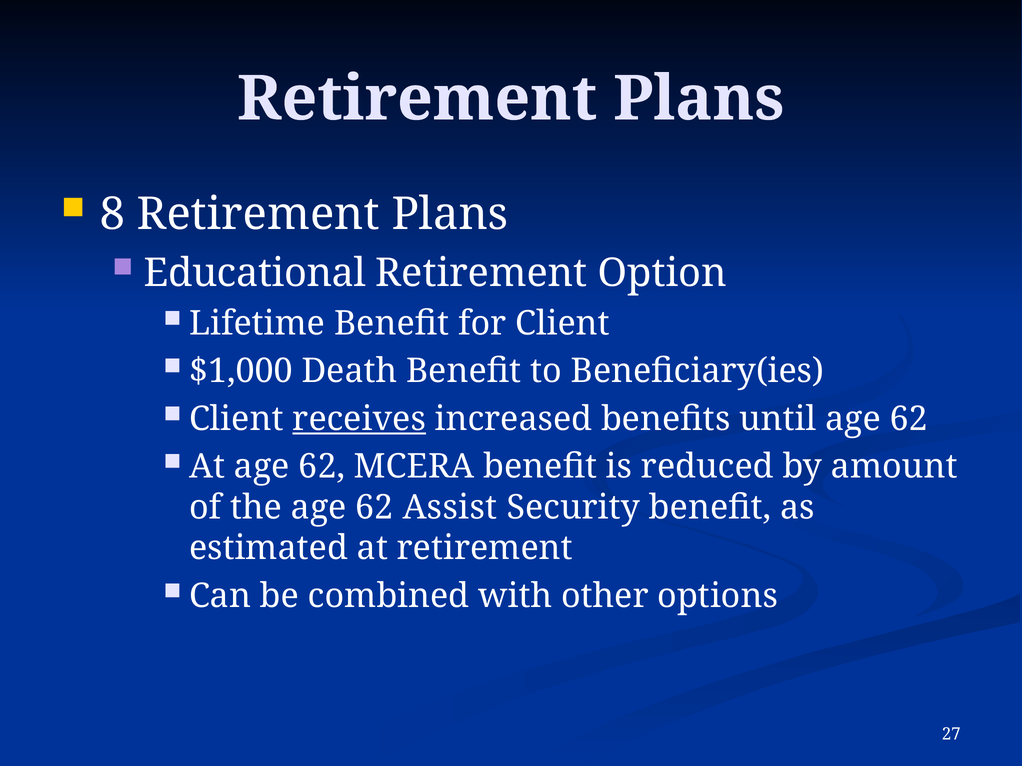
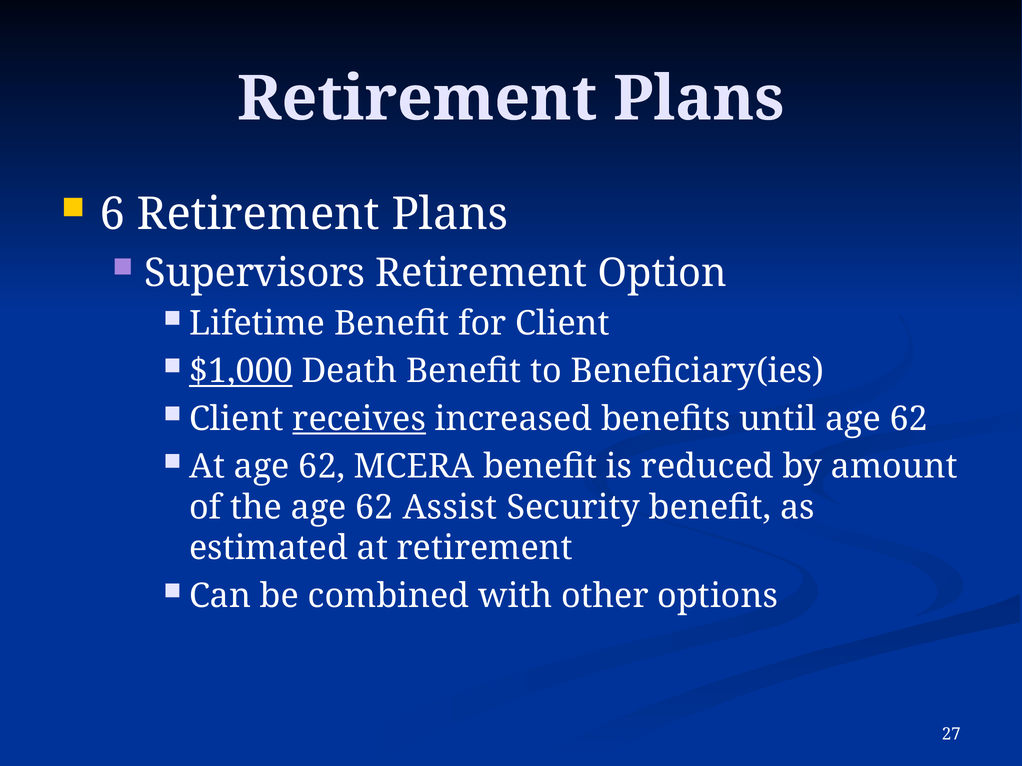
8: 8 -> 6
Educational: Educational -> Supervisors
$1,000 underline: none -> present
